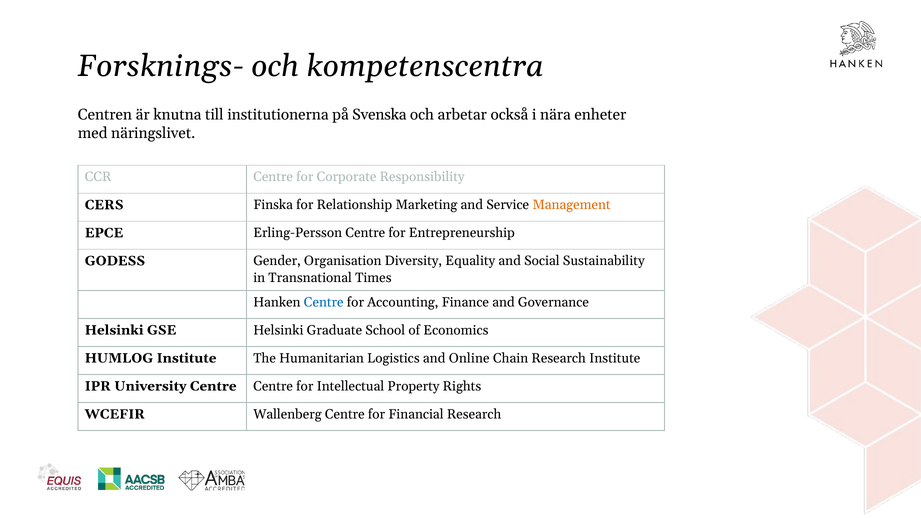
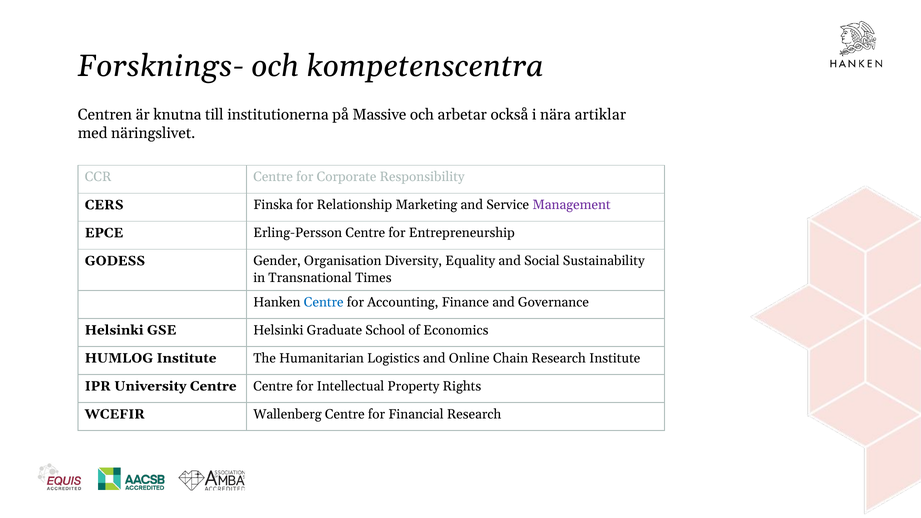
Svenska: Svenska -> Massive
enheter: enheter -> artiklar
Management colour: orange -> purple
